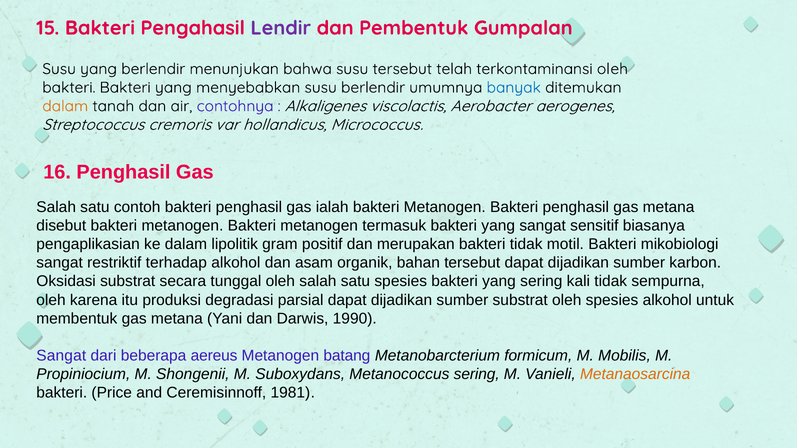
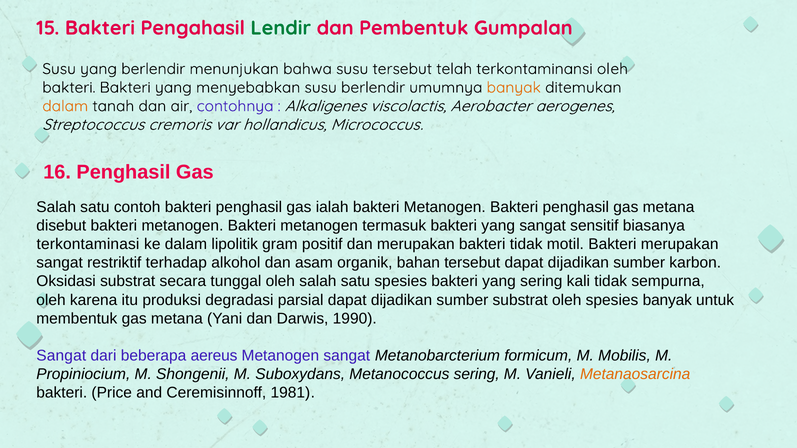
Lendir colour: purple -> green
banyak at (514, 88) colour: blue -> orange
pengaplikasian: pengaplikasian -> terkontaminasi
Bakteri mikobiologi: mikobiologi -> merupakan
spesies alkohol: alkohol -> banyak
Metanogen batang: batang -> sangat
